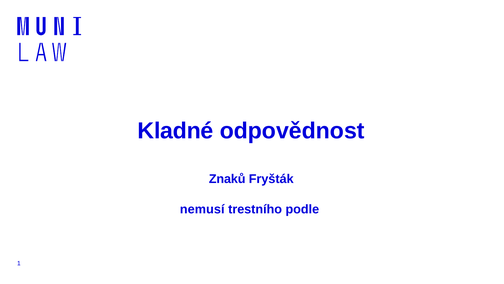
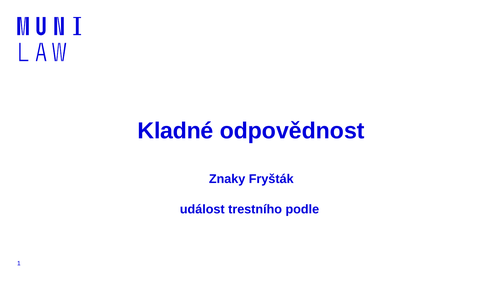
Znaků: Znaků -> Znaky
nemusí: nemusí -> událost
